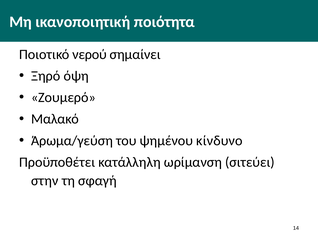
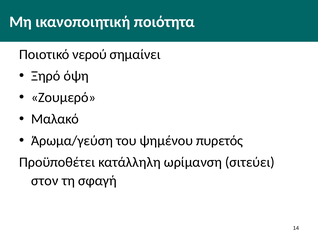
κίνδυνο: κίνδυνο -> πυρετός
στην: στην -> στον
